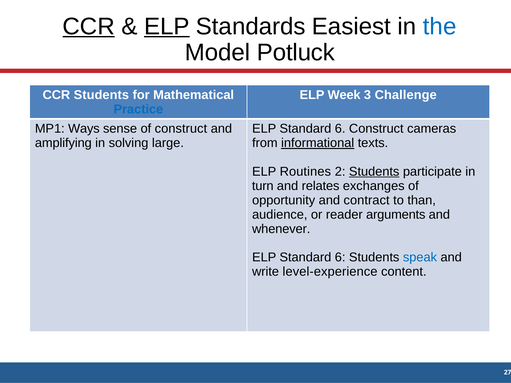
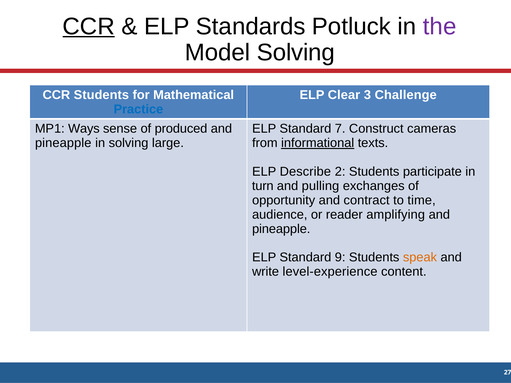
ELP at (167, 26) underline: present -> none
Easiest: Easiest -> Potluck
the colour: blue -> purple
Model Potluck: Potluck -> Solving
Week: Week -> Clear
of construct: construct -> produced
6 at (340, 129): 6 -> 7
amplifying at (63, 143): amplifying -> pineapple
Routines: Routines -> Describe
Students at (374, 172) underline: present -> none
relates: relates -> pulling
than: than -> time
arguments: arguments -> amplifying
whenever at (281, 229): whenever -> pineapple
6 at (340, 258): 6 -> 9
speak colour: blue -> orange
